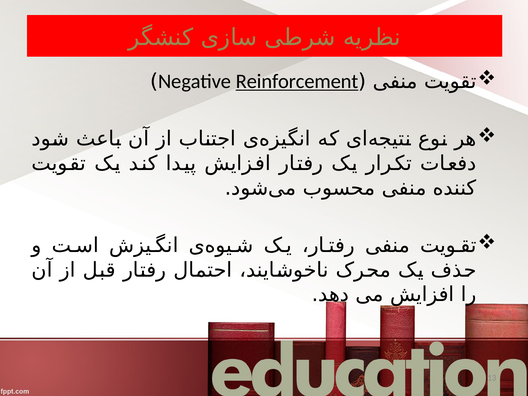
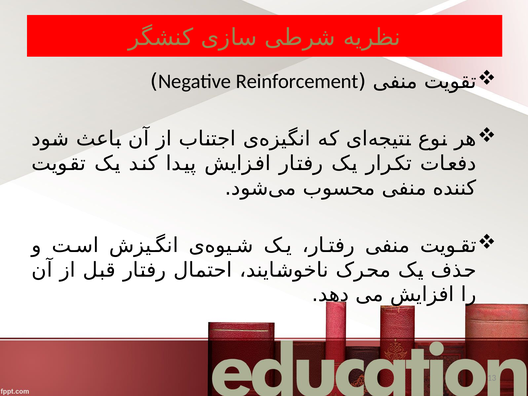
Reinforcement underline: present -> none
